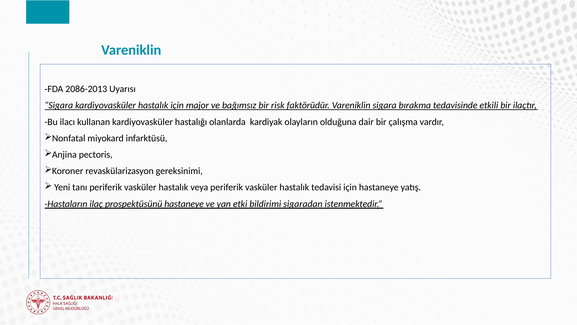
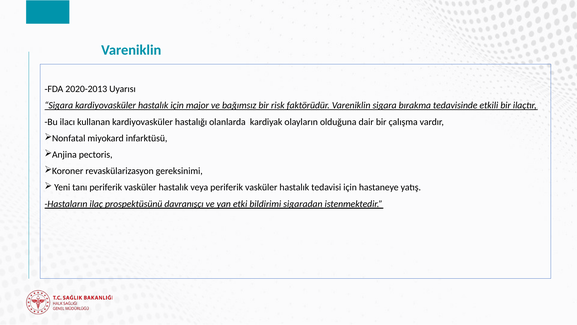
2086-2013: 2086-2013 -> 2020-2013
prospektüsünü hastaneye: hastaneye -> davranışçı
